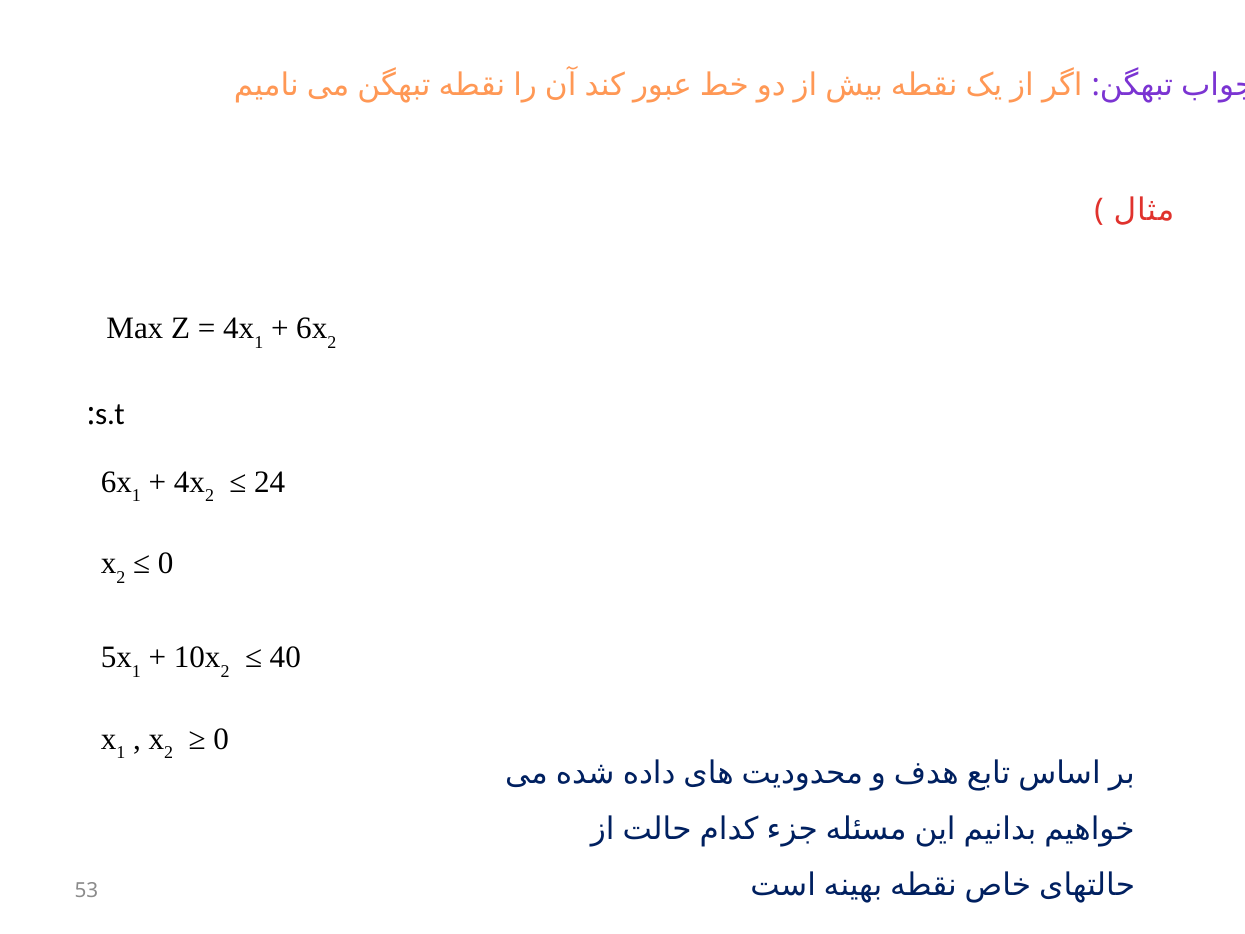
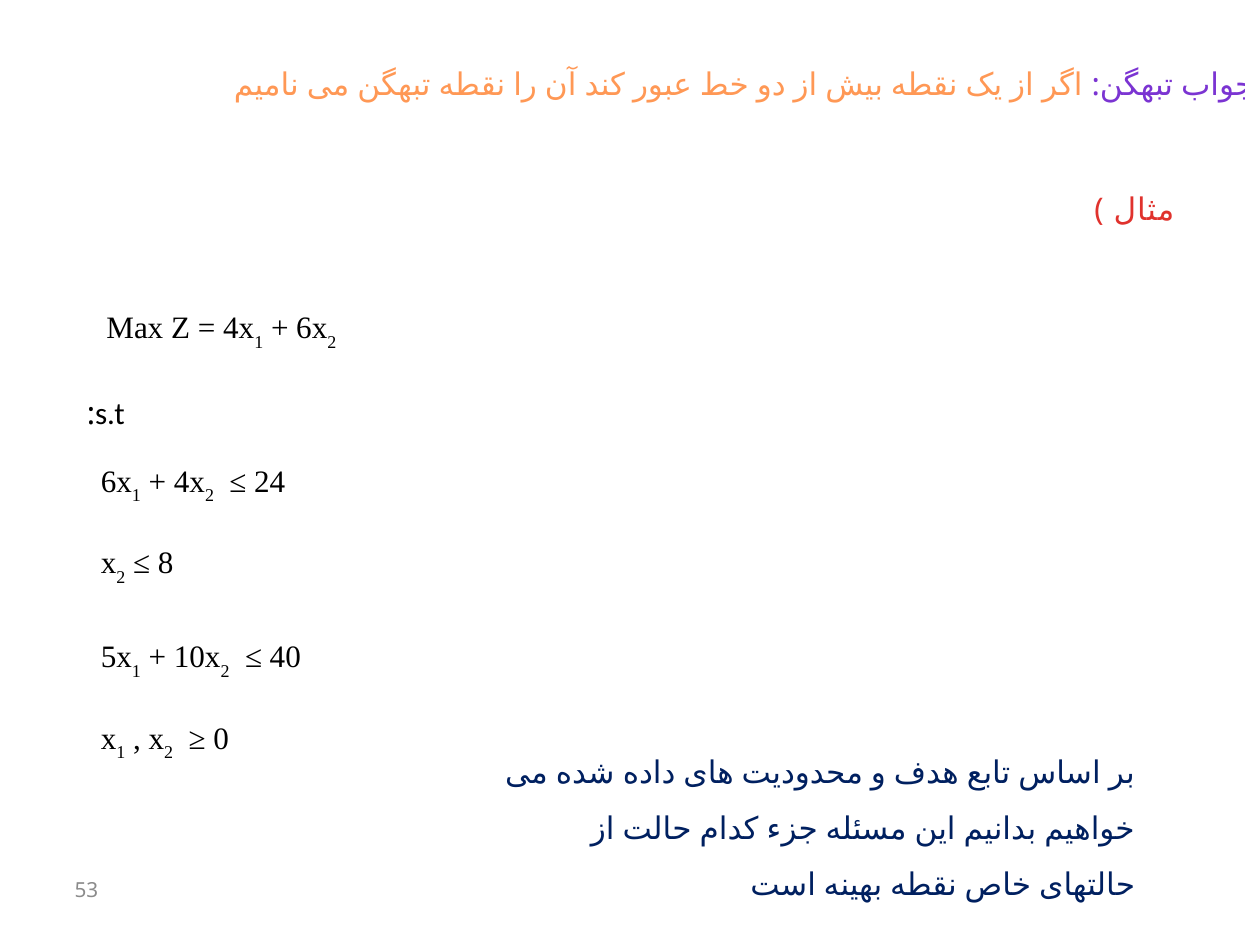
0 at (166, 564): 0 -> 8
